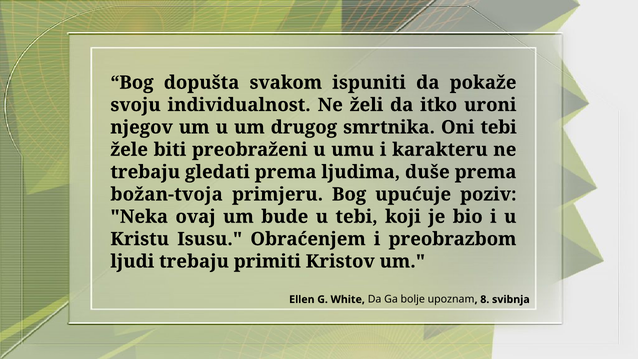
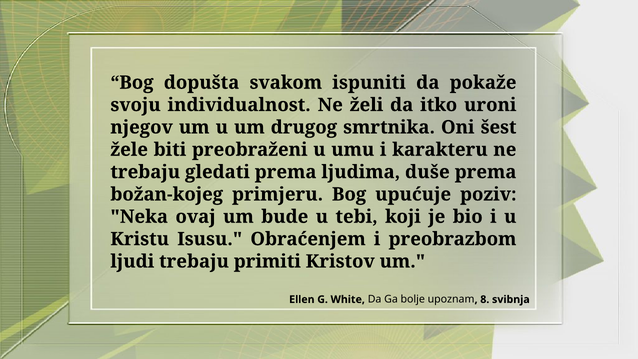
Oni tebi: tebi -> šest
božan-tvoja: božan-tvoja -> božan-kojeg
